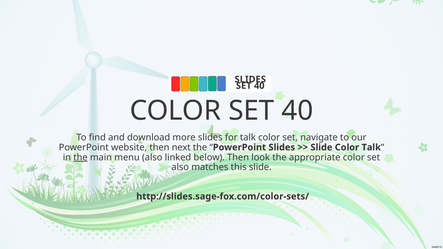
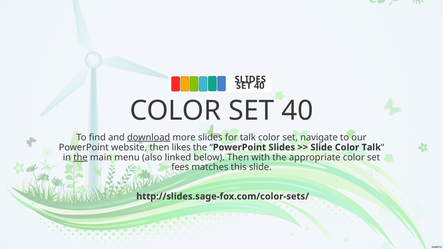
download underline: none -> present
next: next -> likes
look: look -> with
also at (180, 167): also -> fees
